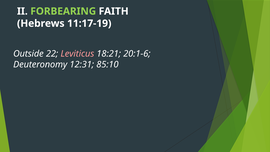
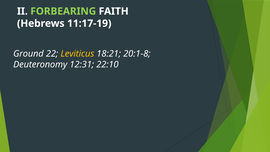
Outside: Outside -> Ground
Leviticus colour: pink -> yellow
20:1-6: 20:1-6 -> 20:1-8
85:10: 85:10 -> 22:10
